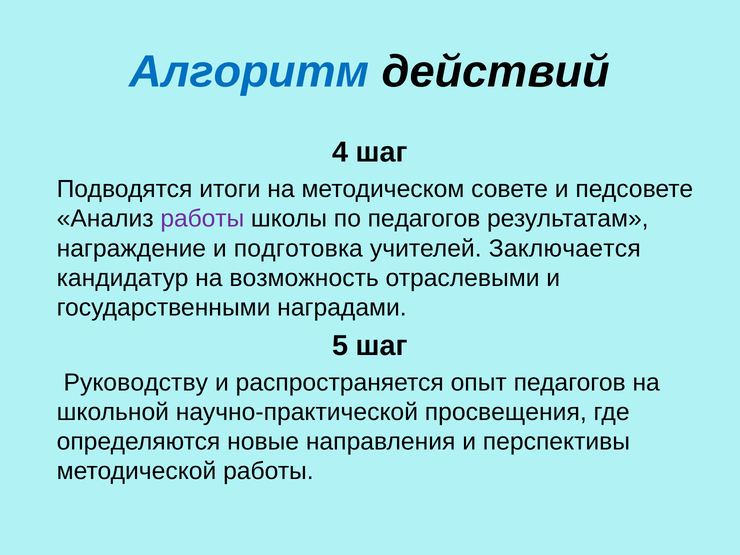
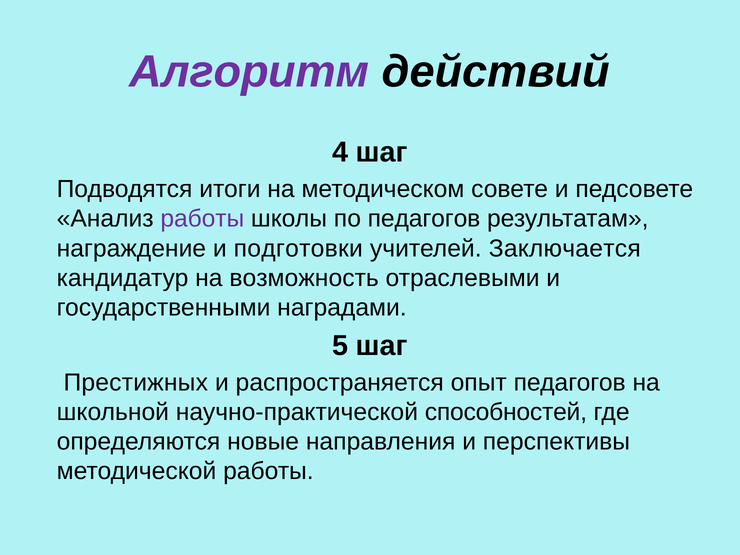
Алгоритм colour: blue -> purple
подготовка: подготовка -> подготовки
Руководству: Руководству -> Престижных
просвещения: просвещения -> способностей
